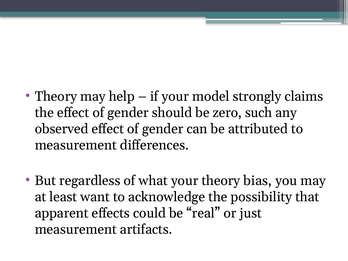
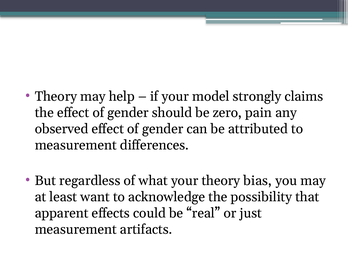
such: such -> pain
